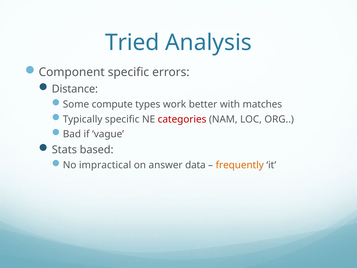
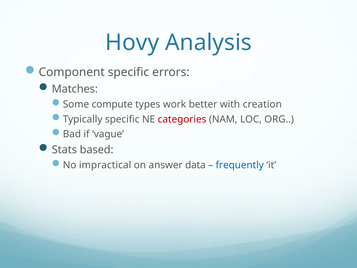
Tried: Tried -> Hovy
Distance: Distance -> Matches
matches: matches -> creation
frequently colour: orange -> blue
